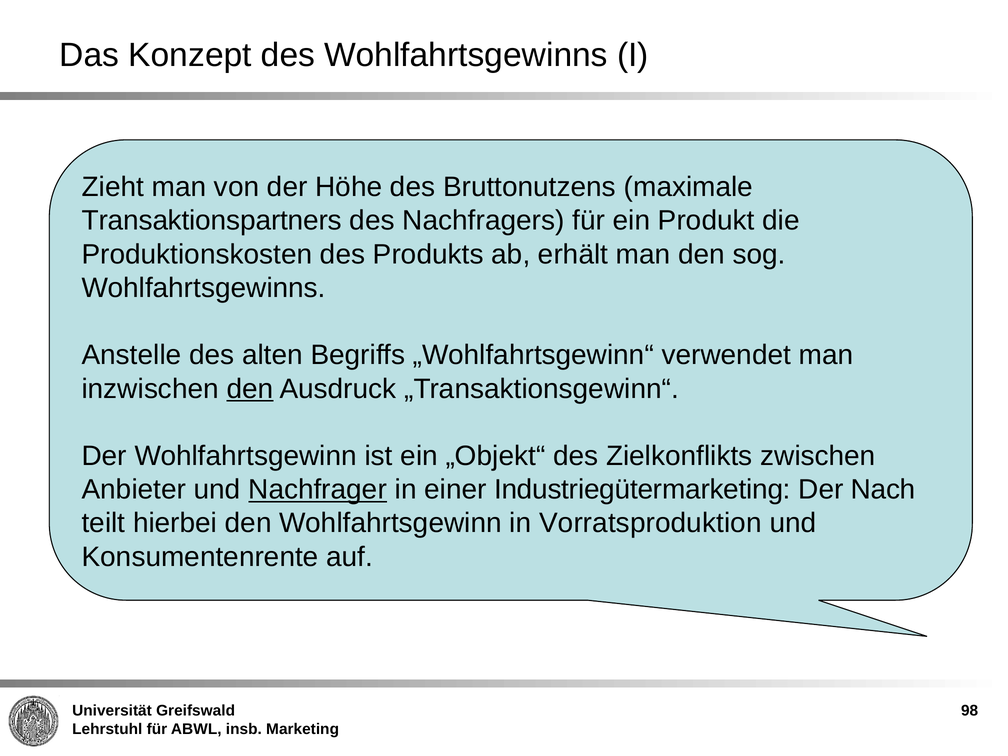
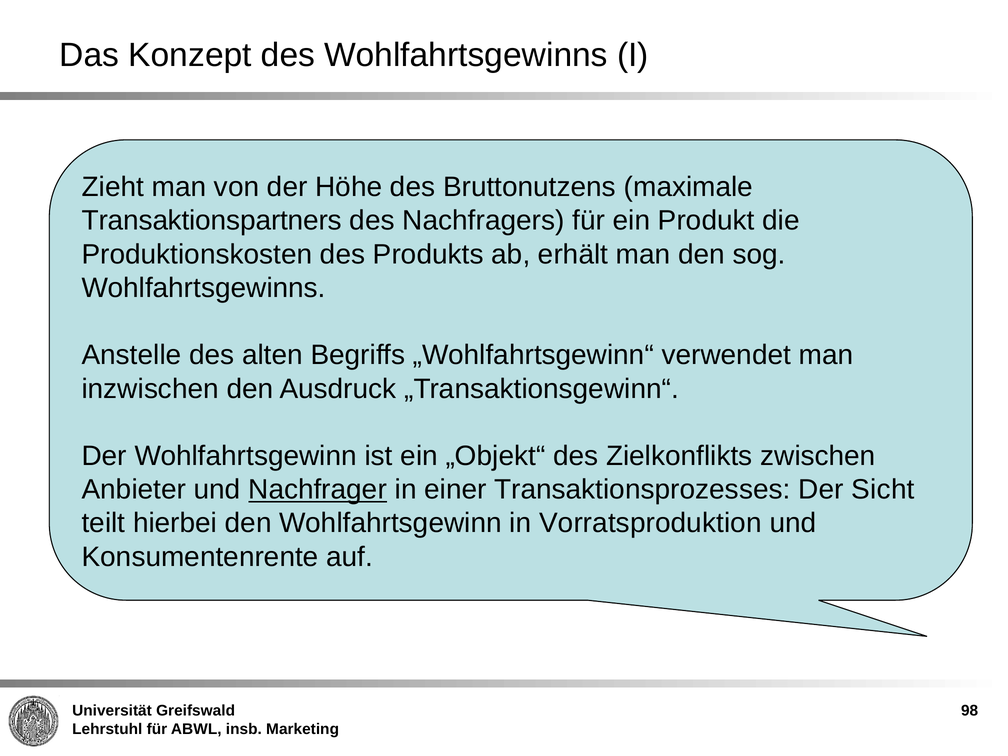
den at (250, 389) underline: present -> none
Industriegütermarketing: Industriegütermarketing -> Transaktionsprozesses
Nach: Nach -> Sicht
